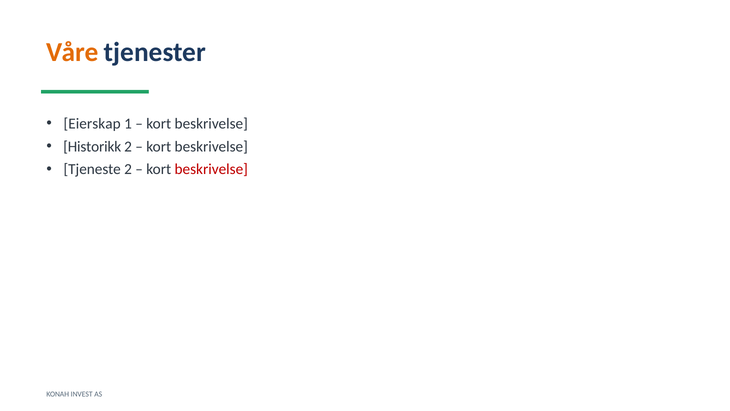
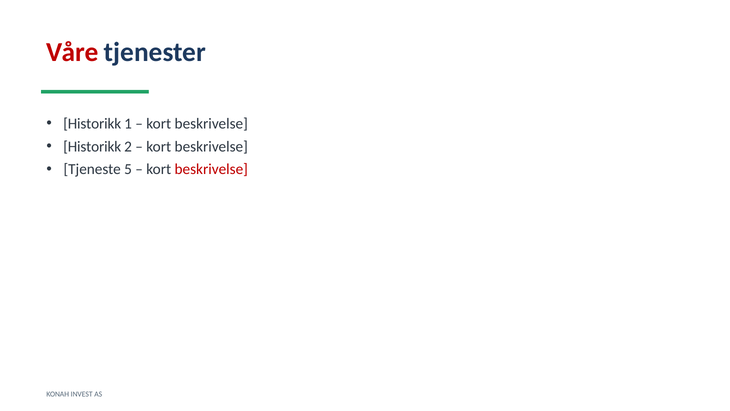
Våre colour: orange -> red
Eierskap at (92, 124): Eierskap -> Historikk
Tjeneste 2: 2 -> 5
